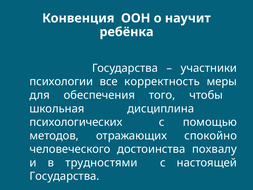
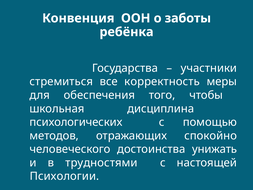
научит: научит -> заботы
психологии: психологии -> стремиться
похвалу: похвалу -> унижать
Государства at (64, 176): Государства -> Психологии
